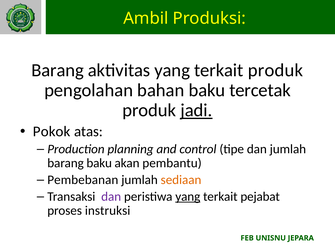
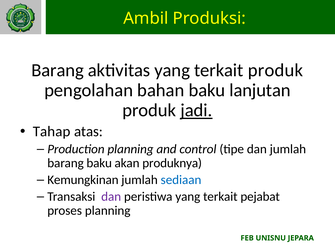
tercetak: tercetak -> lanjutan
Pokok: Pokok -> Tahap
pembantu: pembantu -> produknya
Pembebanan: Pembebanan -> Kemungkinan
sediaan colour: orange -> blue
yang at (188, 197) underline: present -> none
proses instruksi: instruksi -> planning
